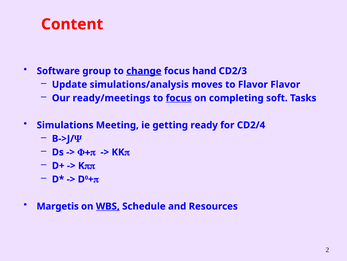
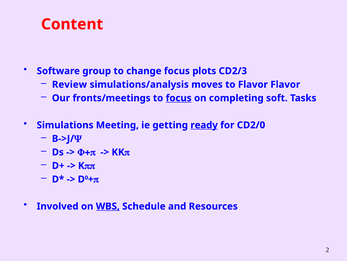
change underline: present -> none
hand: hand -> plots
Update: Update -> Review
ready/meetings: ready/meetings -> fronts/meetings
ready underline: none -> present
CD2/4: CD2/4 -> CD2/0
Margetis: Margetis -> Involved
